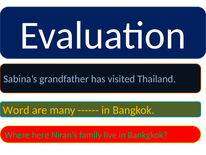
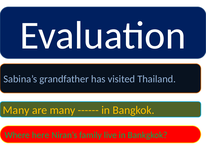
Word at (16, 110): Word -> Many
